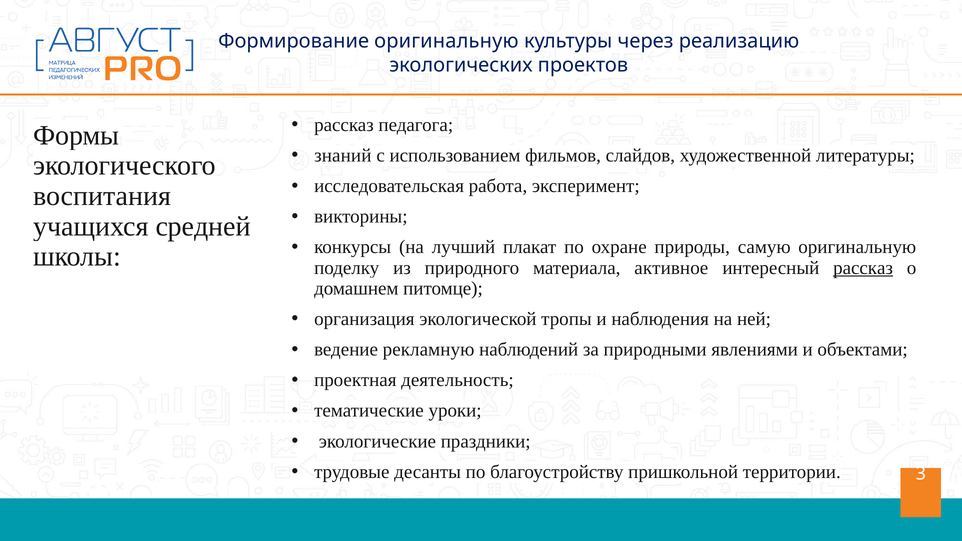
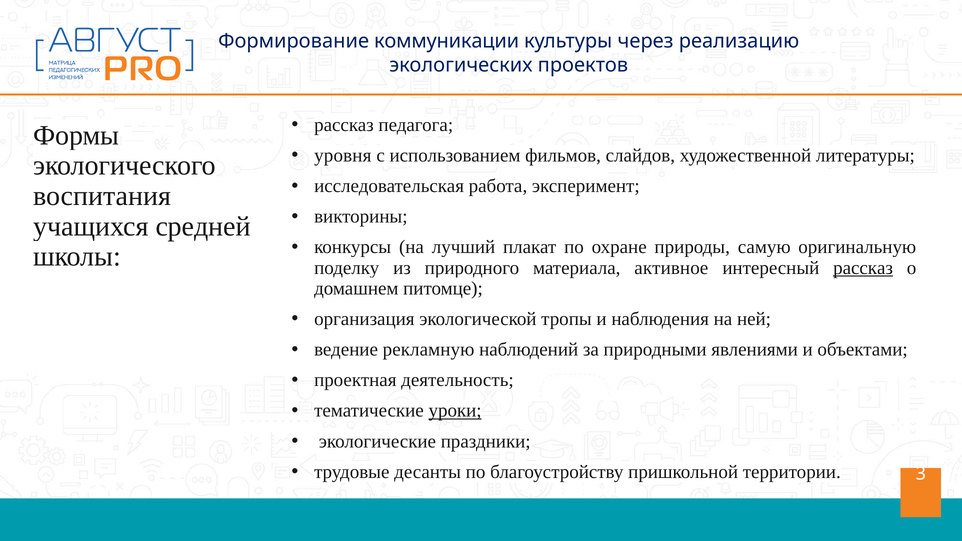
Формирование оригинальную: оригинальную -> коммуникации
знаний: знаний -> уровня
уроки underline: none -> present
